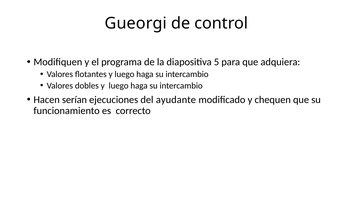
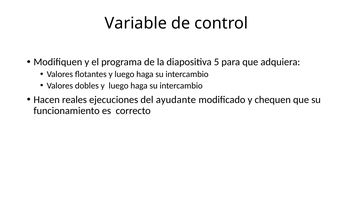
Gueorgi: Gueorgi -> Variable
serían: serían -> reales
